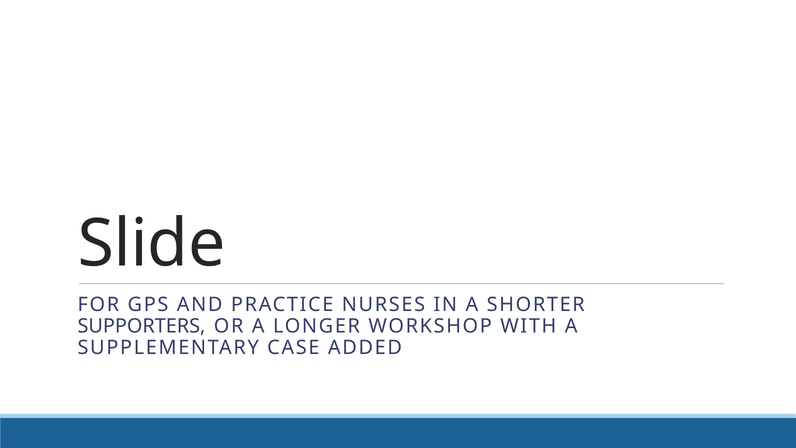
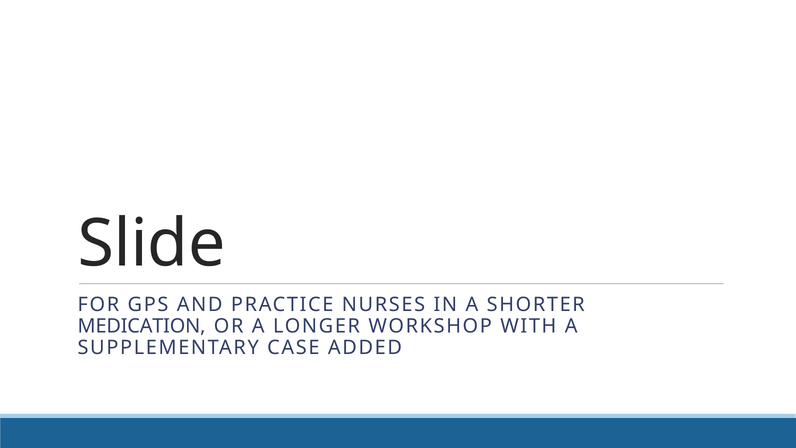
SUPPORTERS: SUPPORTERS -> MEDICATION
